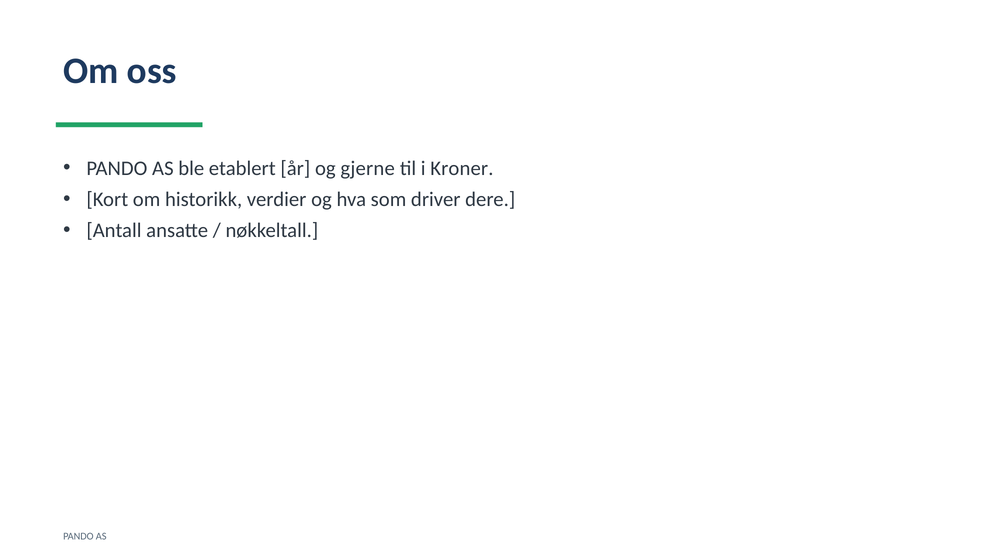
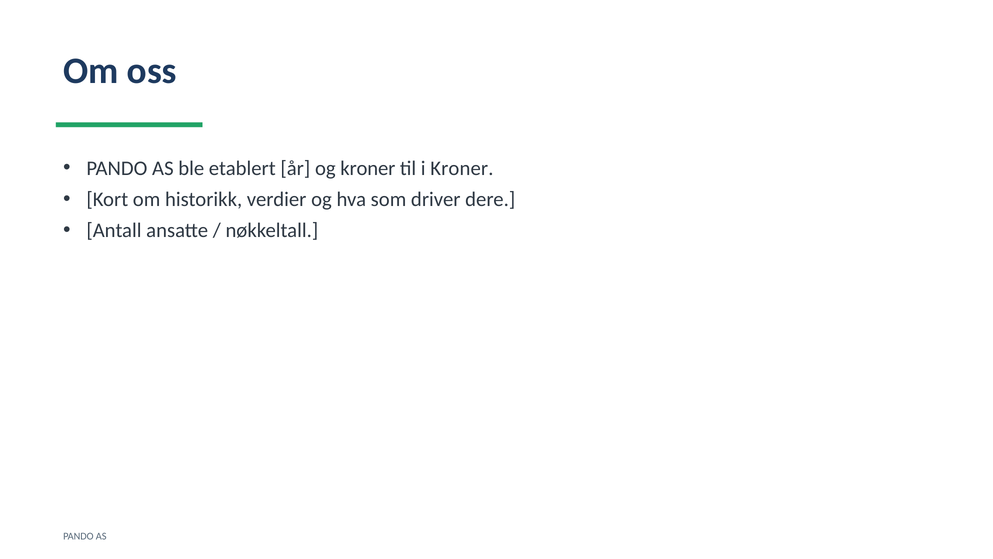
og gjerne: gjerne -> kroner
